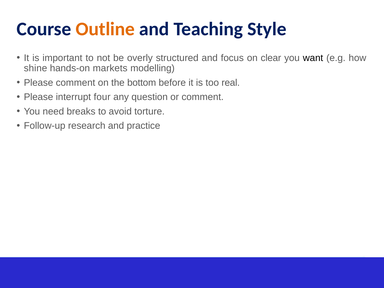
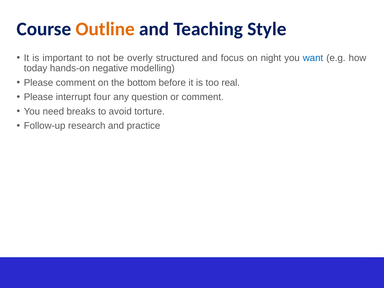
clear: clear -> night
want colour: black -> blue
shine: shine -> today
markets: markets -> negative
